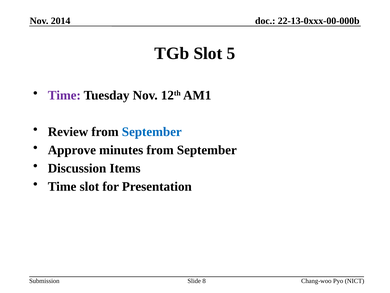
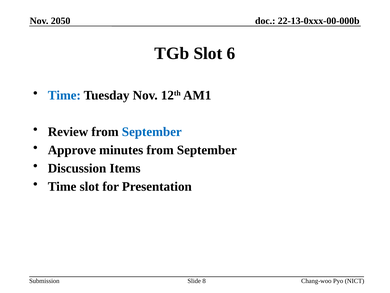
2014: 2014 -> 2050
5: 5 -> 6
Time at (64, 95) colour: purple -> blue
